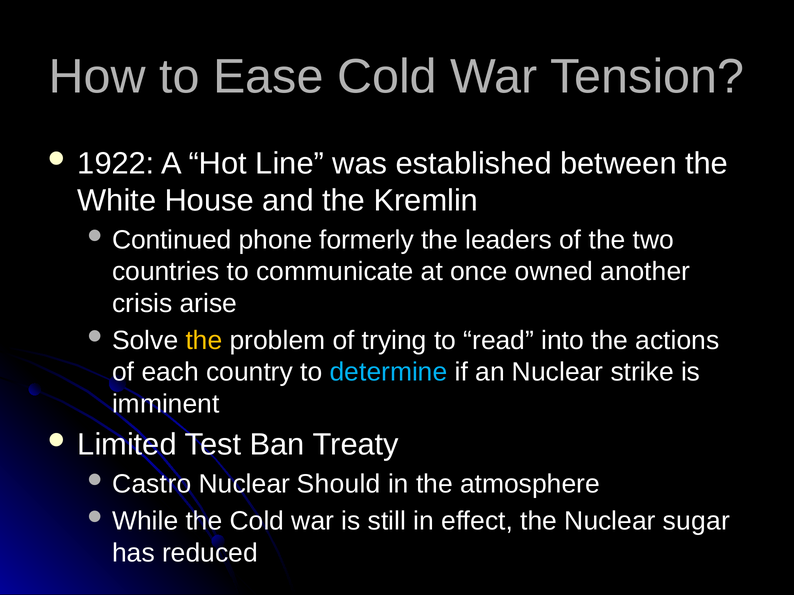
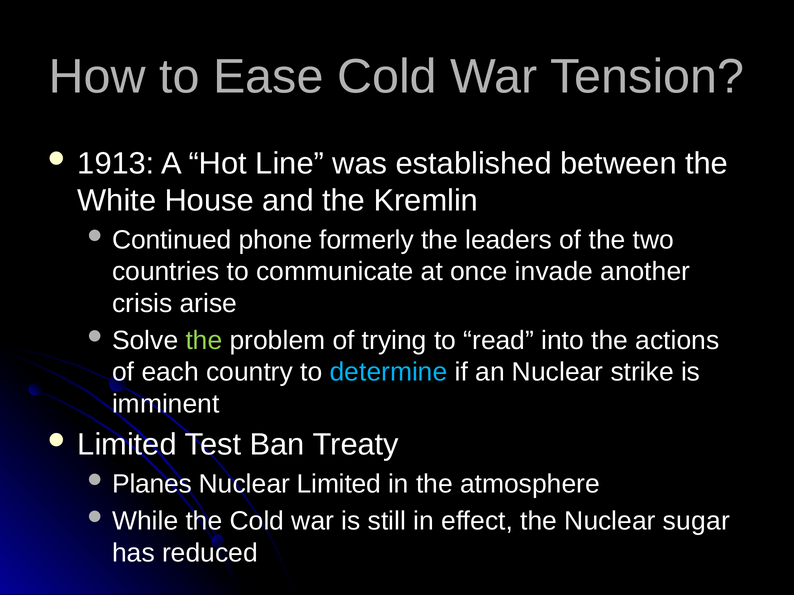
1922: 1922 -> 1913
owned: owned -> invade
the at (204, 341) colour: yellow -> light green
Castro: Castro -> Planes
Nuclear Should: Should -> Limited
